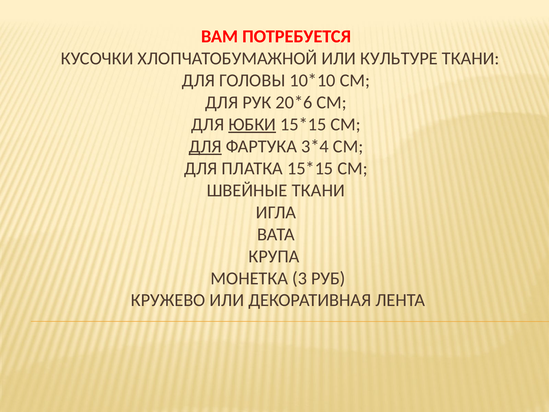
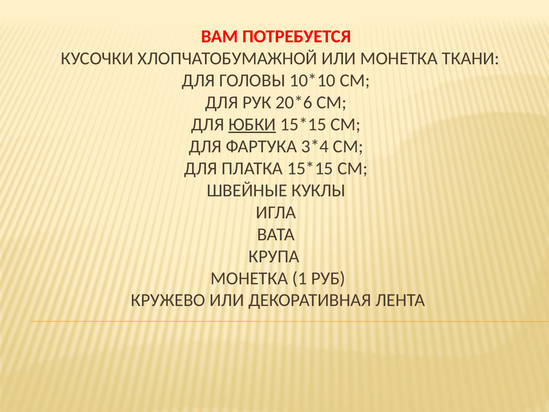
ИЛИ КУЛЬТУРЕ: КУЛЬТУРЕ -> МОНЕТКА
ДЛЯ at (205, 146) underline: present -> none
ШВЕЙНЫЕ ТКАНИ: ТКАНИ -> КУКЛЫ
3: 3 -> 1
